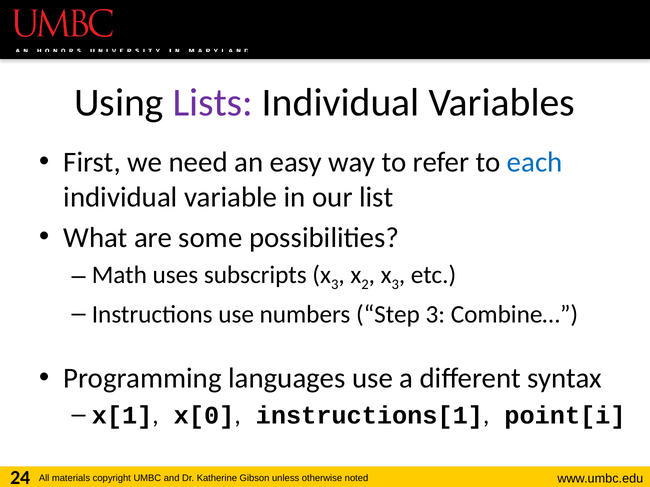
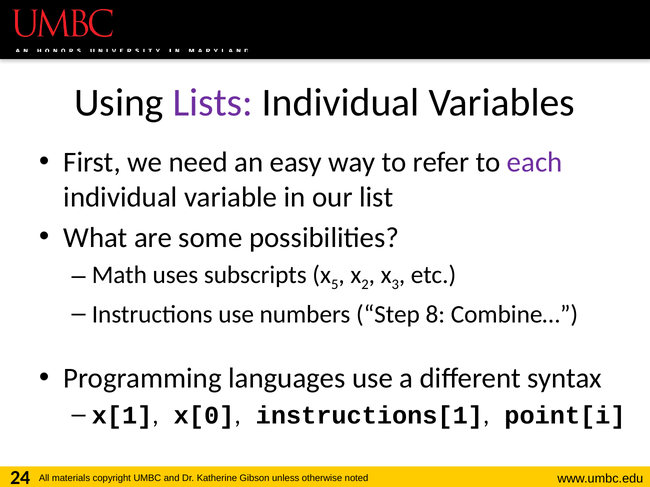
each colour: blue -> purple
3 at (335, 285): 3 -> 5
Step 3: 3 -> 8
